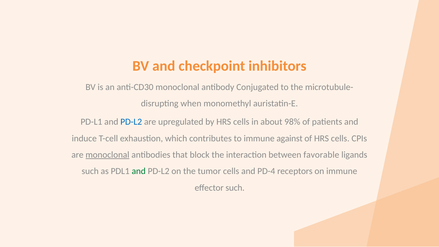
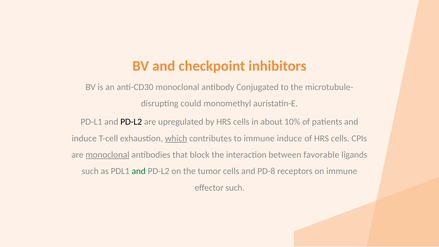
when: when -> could
PD-L2 at (131, 122) colour: blue -> black
98%: 98% -> 10%
which underline: none -> present
immune against: against -> induce
PD-4: PD-4 -> PD-8
